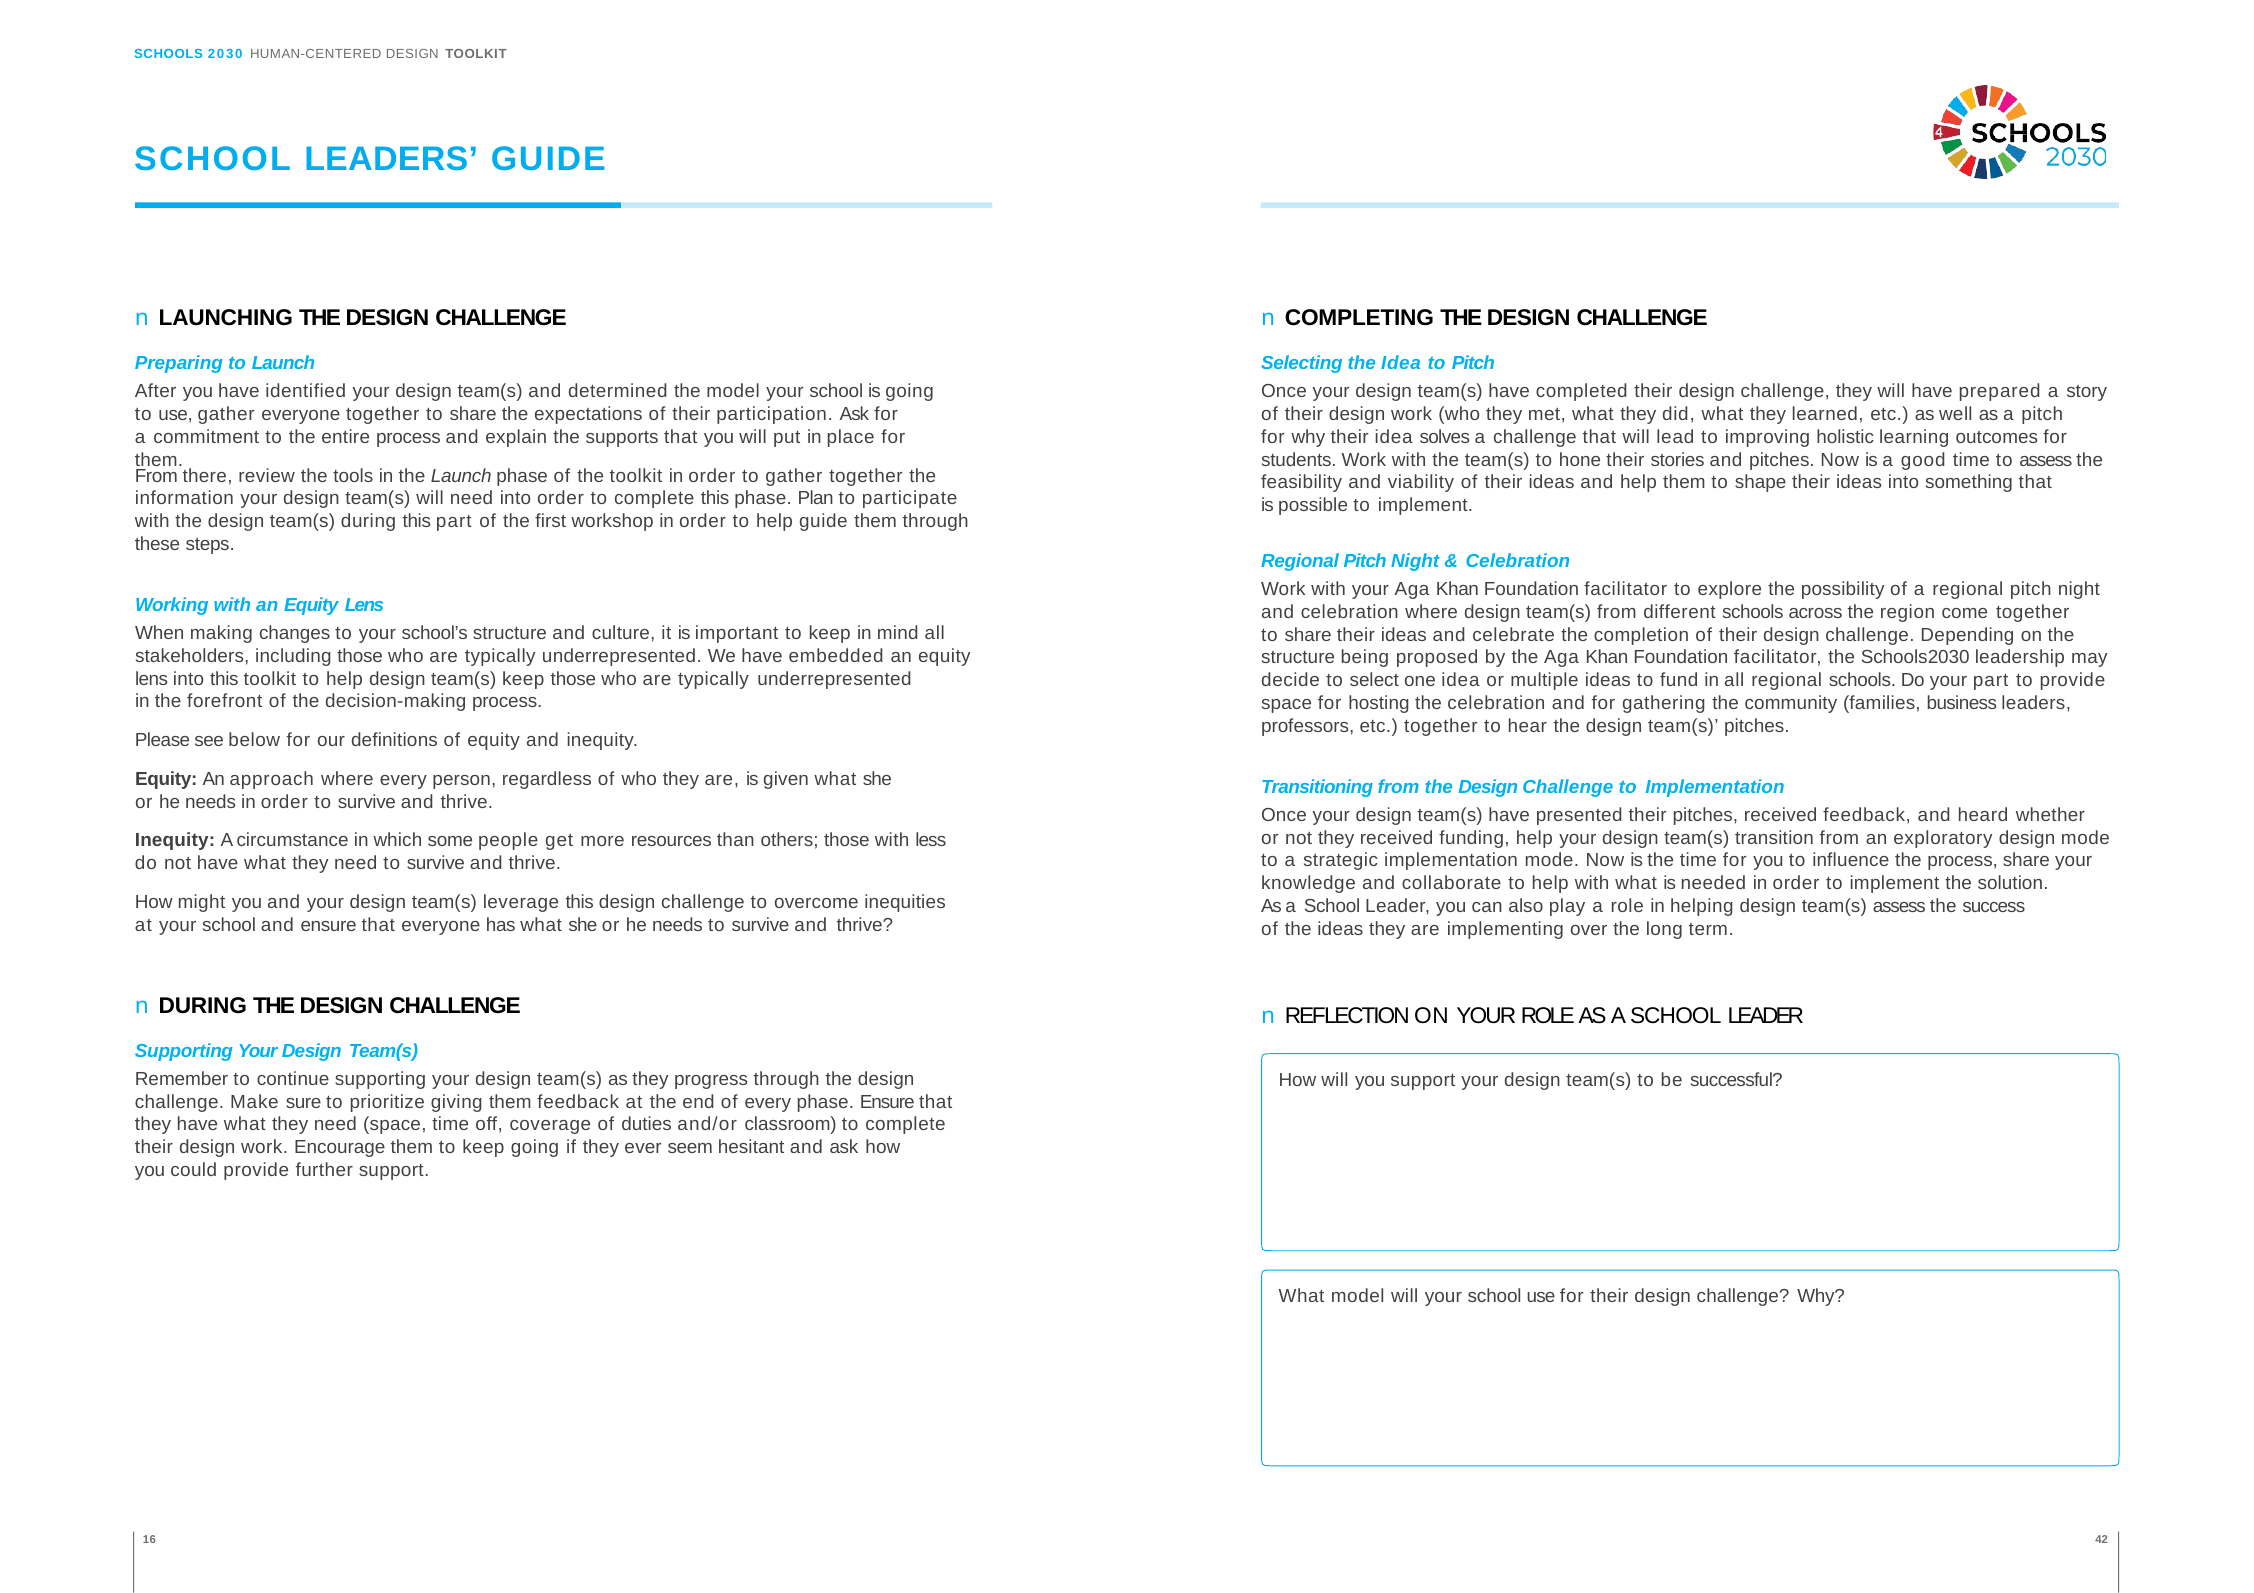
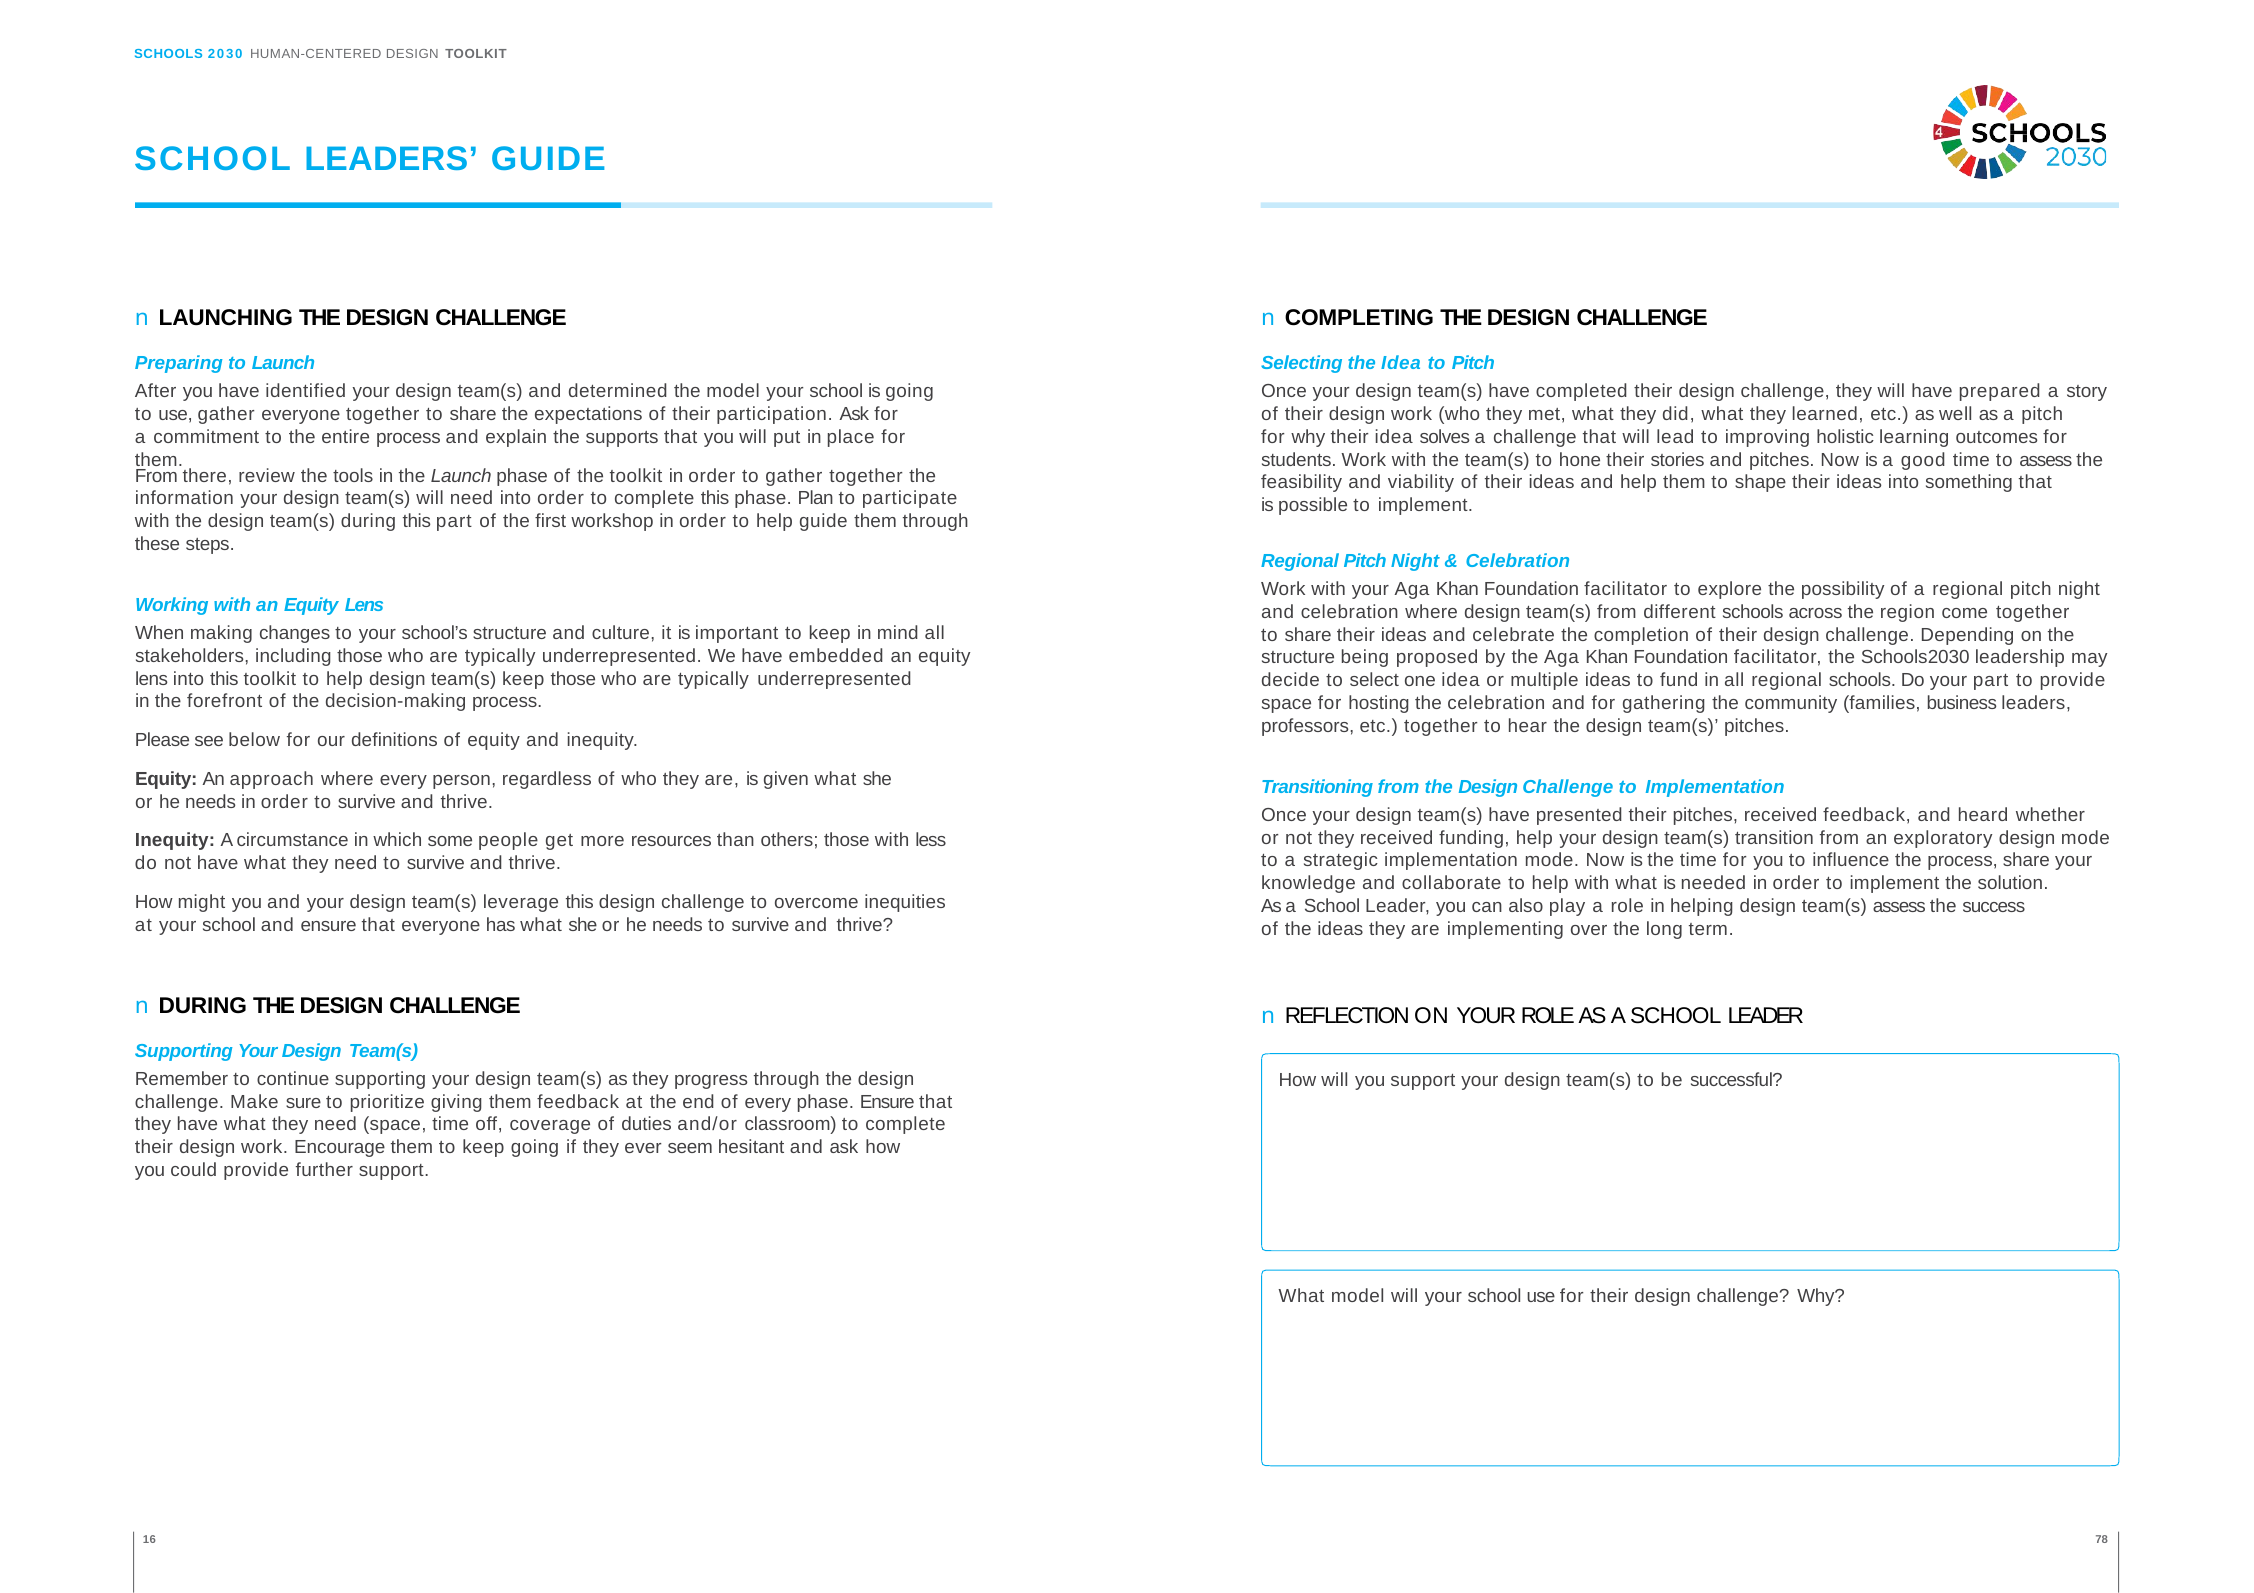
42: 42 -> 78
